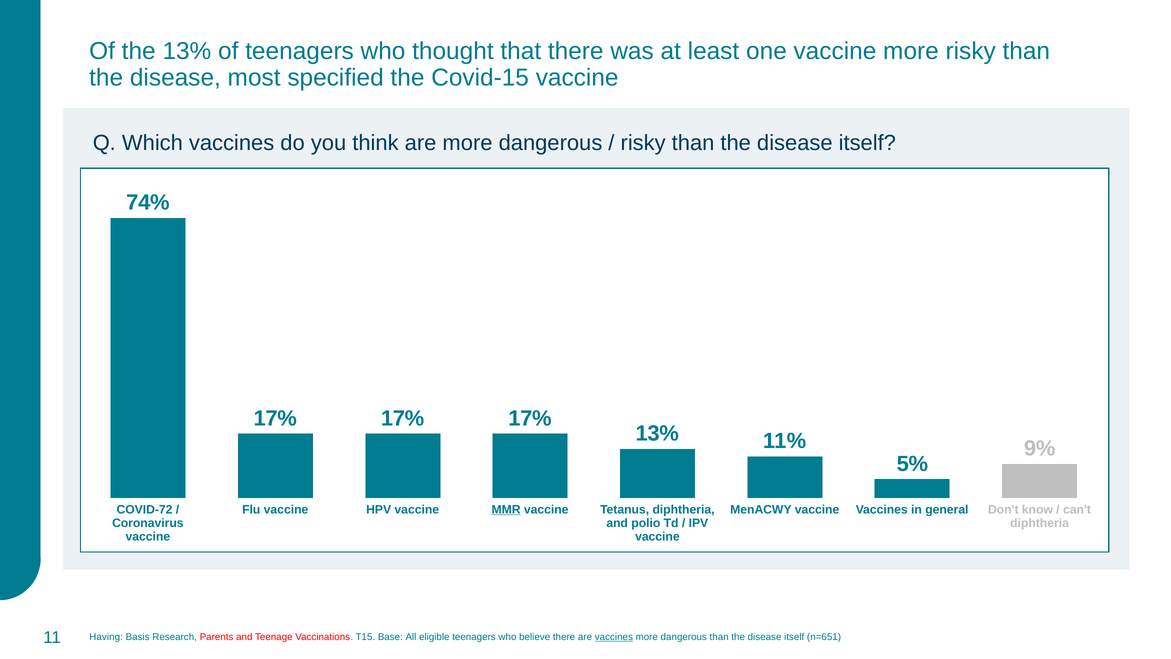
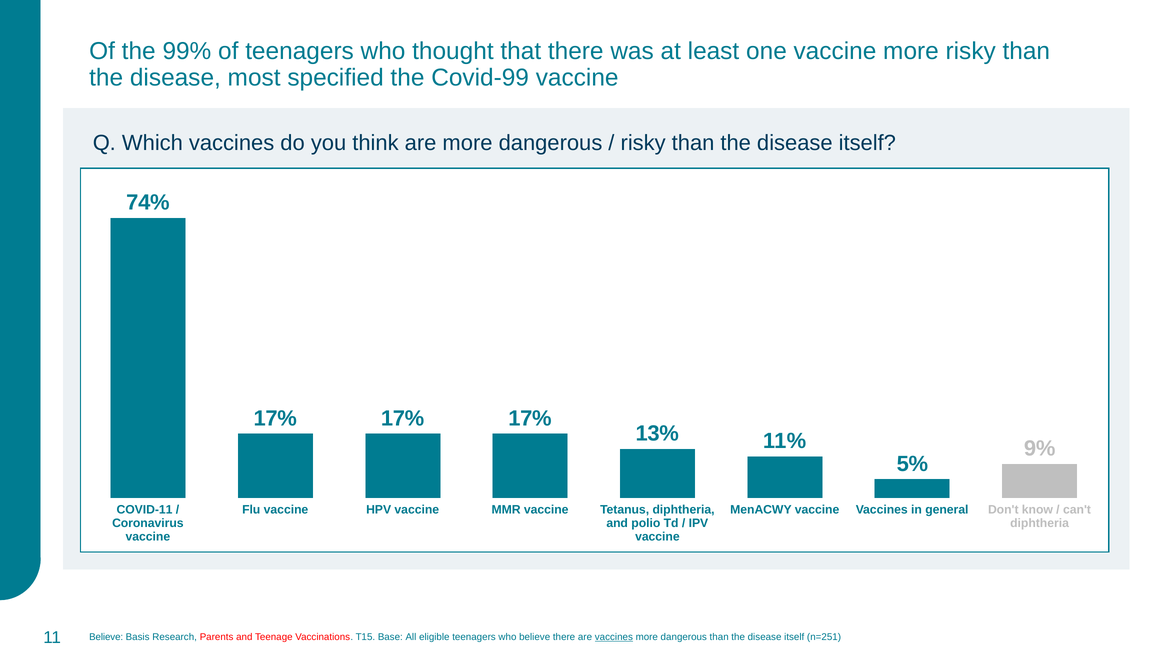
the 13%: 13% -> 99%
Covid-15: Covid-15 -> Covid-99
COVID-72: COVID-72 -> COVID-11
MMR underline: present -> none
Having at (106, 637): Having -> Believe
n=651: n=651 -> n=251
